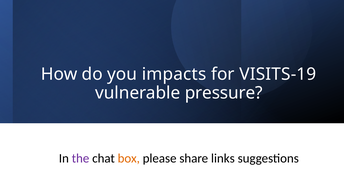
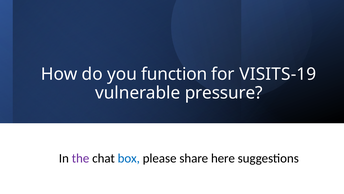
impacts: impacts -> function
box colour: orange -> blue
links: links -> here
